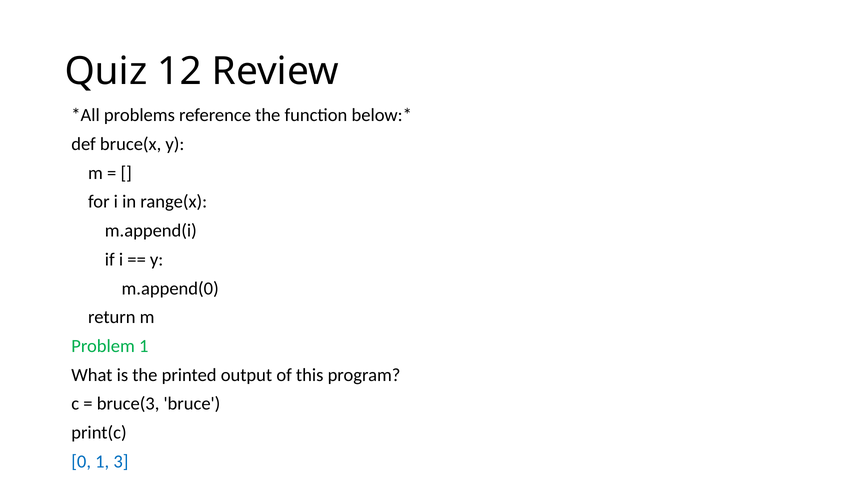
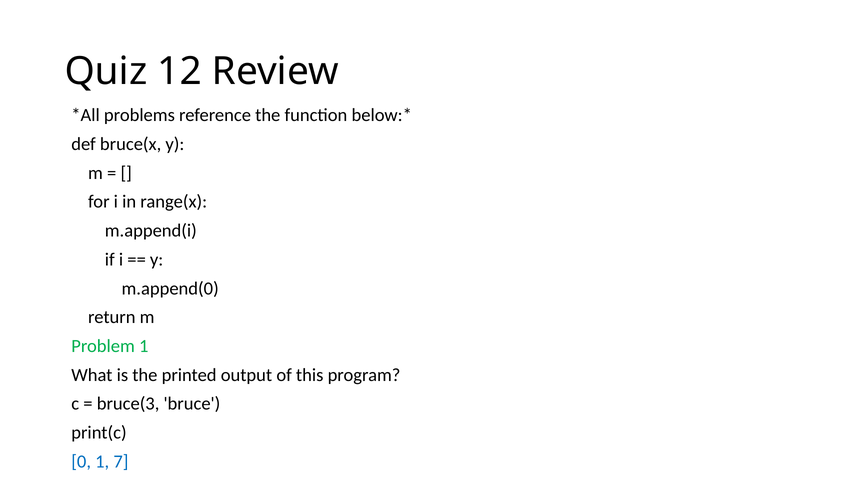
3: 3 -> 7
